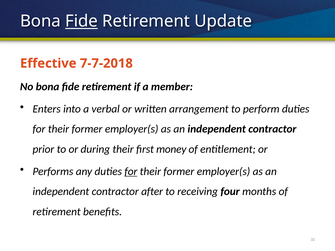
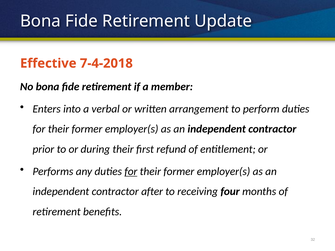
Fide at (82, 21) underline: present -> none
7-7-2018: 7-7-2018 -> 7-4-2018
money: money -> refund
